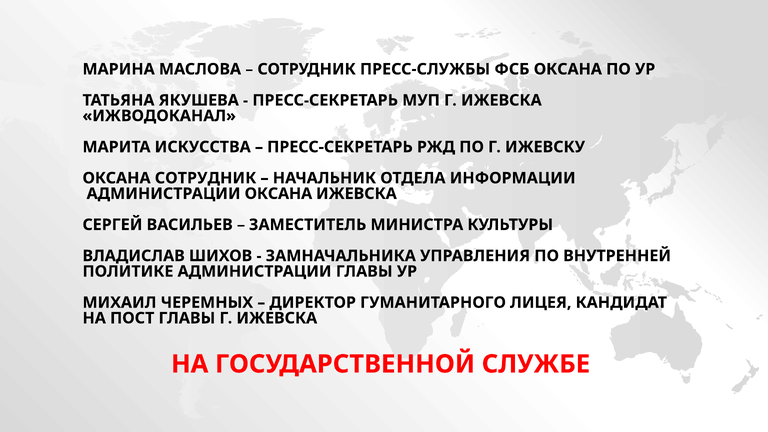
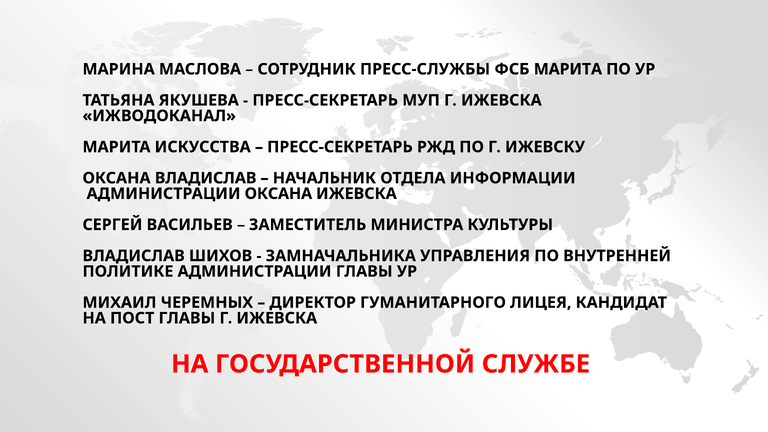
ФСБ ОКСАНА: ОКСАНА -> МАРИТА
ОКСАНА СОТРУДНИК: СОТРУДНИК -> ВЛАДИСЛАВ
